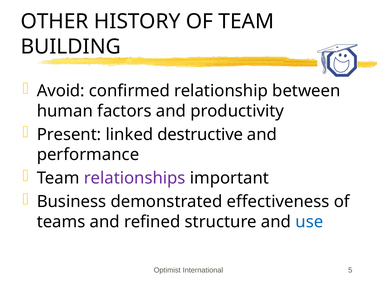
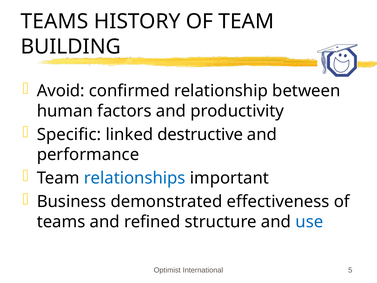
OTHER at (55, 22): OTHER -> TEAMS
Present: Present -> Specific
relationships colour: purple -> blue
